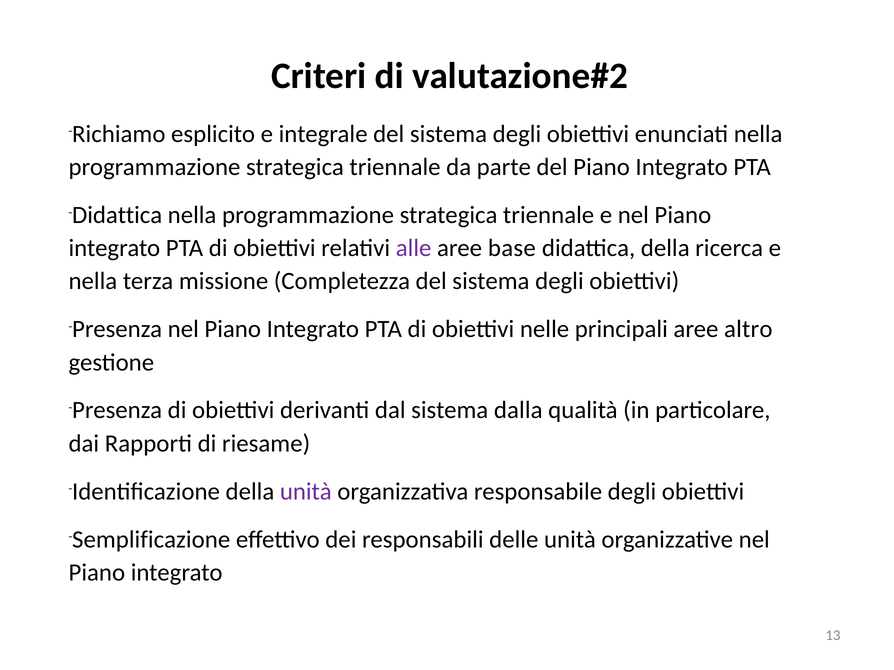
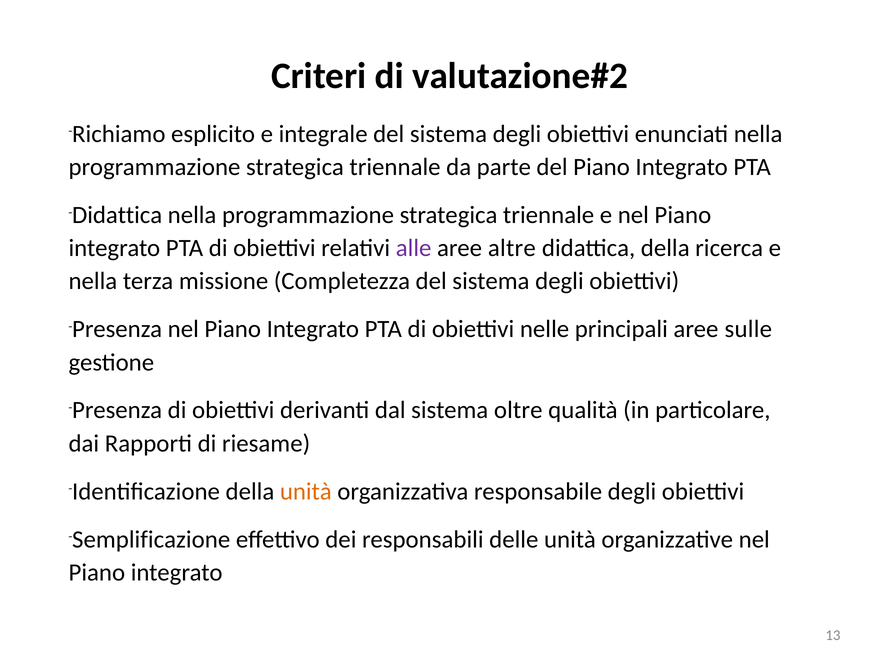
base: base -> altre
altro: altro -> sulle
dalla: dalla -> oltre
unità at (306, 492) colour: purple -> orange
